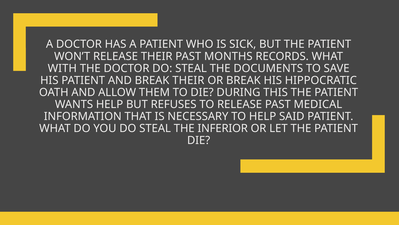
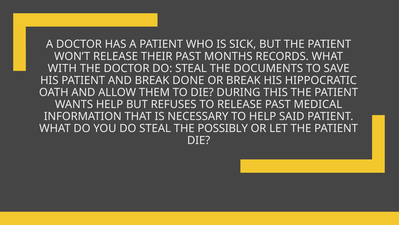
BREAK THEIR: THEIR -> DONE
INFERIOR: INFERIOR -> POSSIBLY
